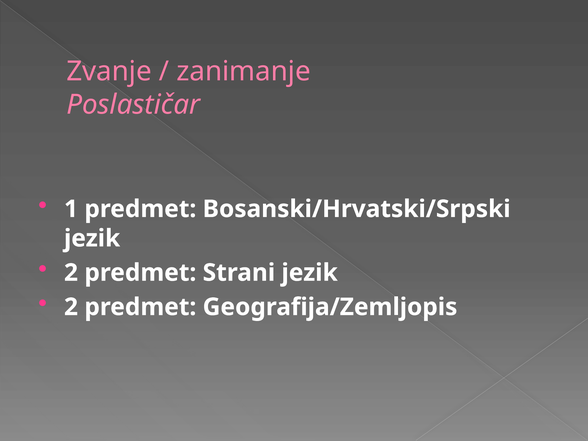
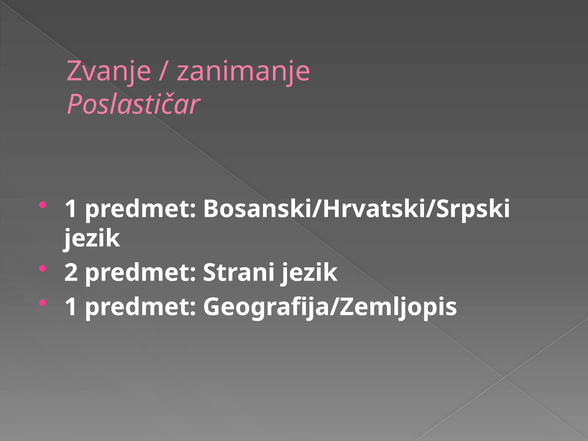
2 at (71, 307): 2 -> 1
